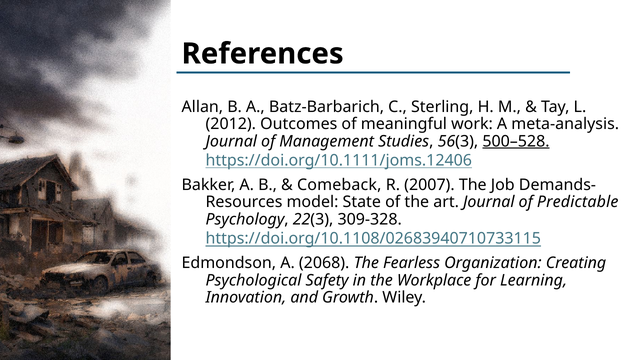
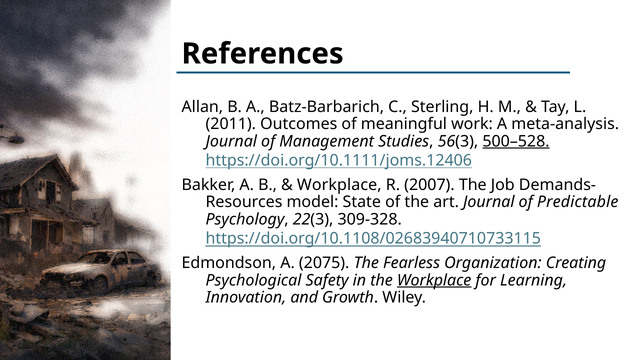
2012: 2012 -> 2011
Comeback at (339, 185): Comeback -> Workplace
2068: 2068 -> 2075
Workplace at (434, 280) underline: none -> present
